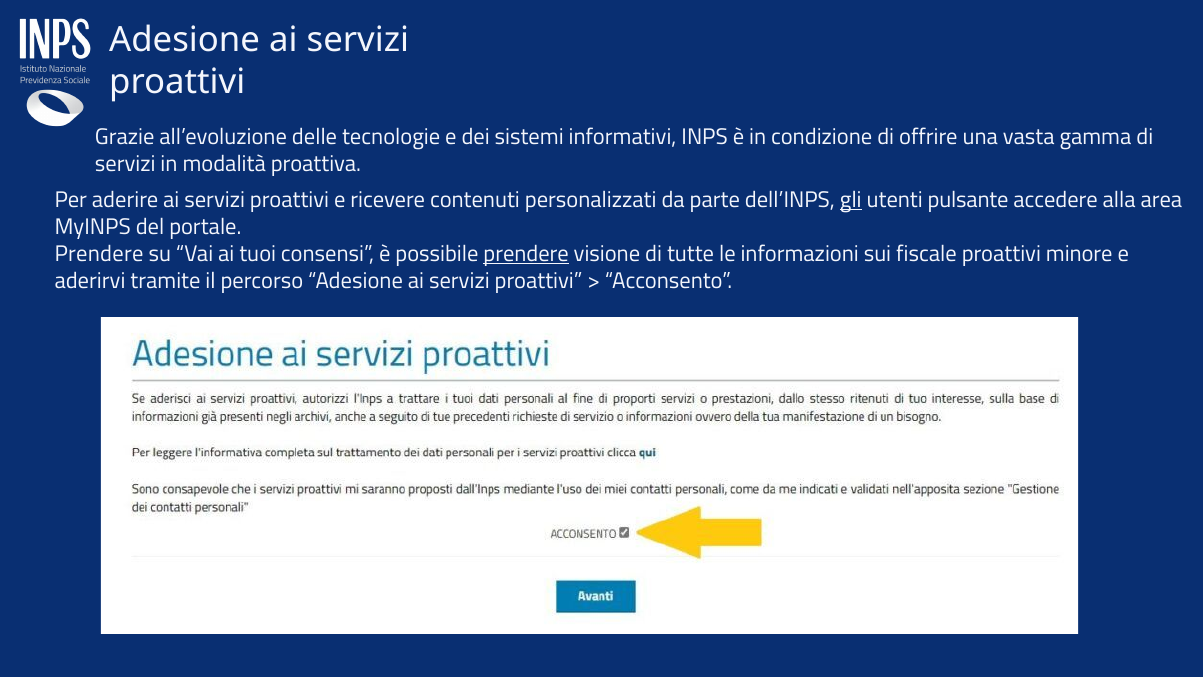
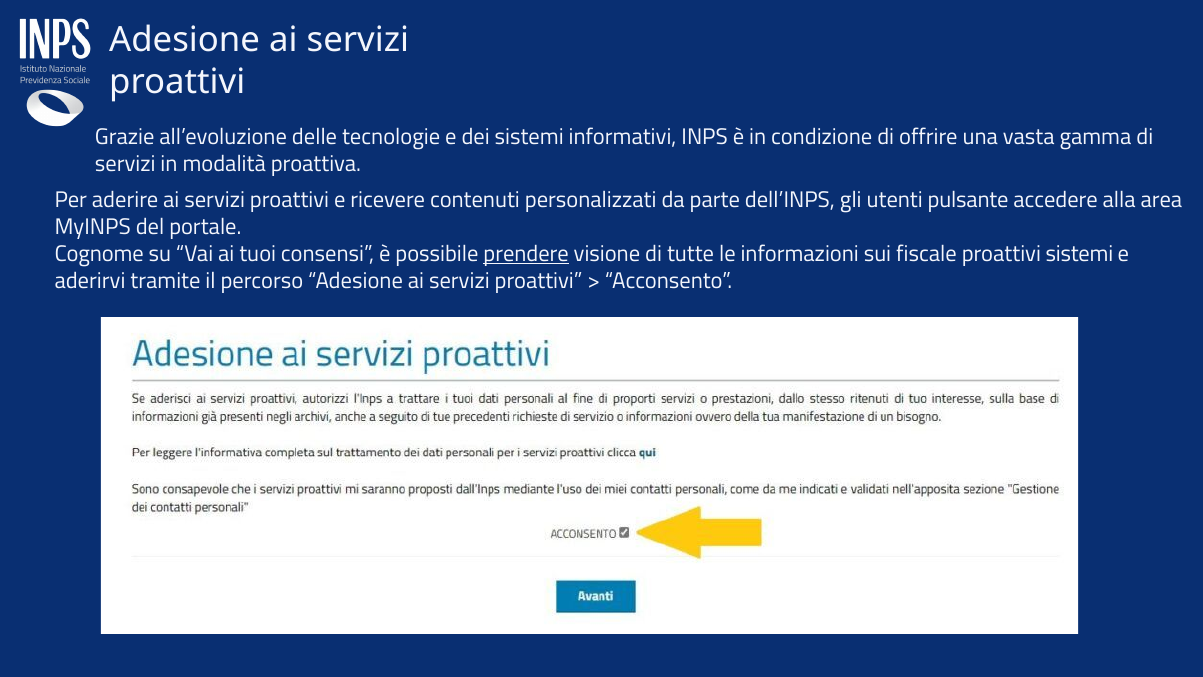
gli underline: present -> none
Prendere at (99, 254): Prendere -> Cognome
proattivi minore: minore -> sistemi
